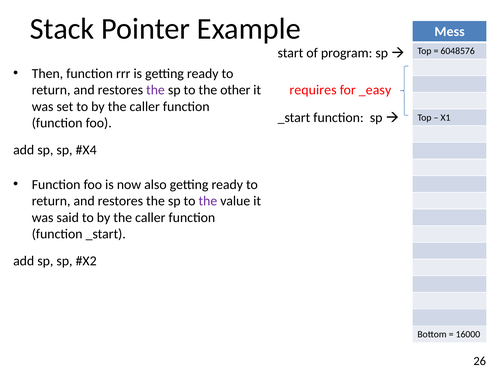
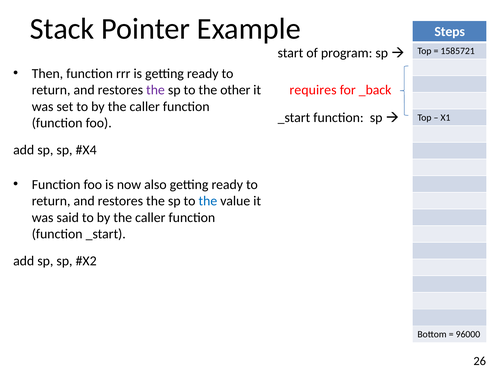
Mess: Mess -> Steps
6048576: 6048576 -> 1585721
_easy: _easy -> _back
the at (208, 201) colour: purple -> blue
16000: 16000 -> 96000
